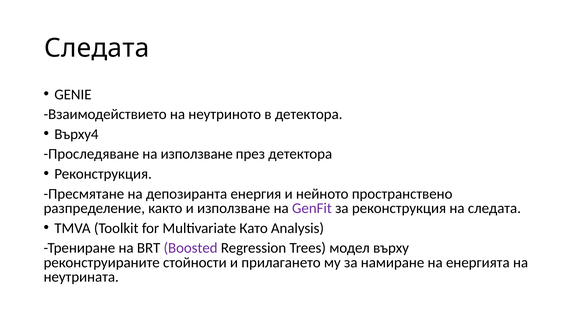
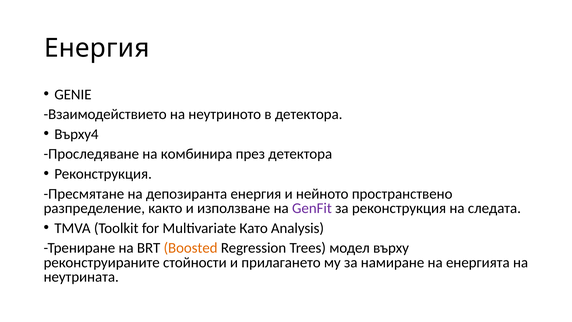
Следата at (97, 48): Следата -> Енергия
на използване: използване -> комбинира
Boosted colour: purple -> orange
